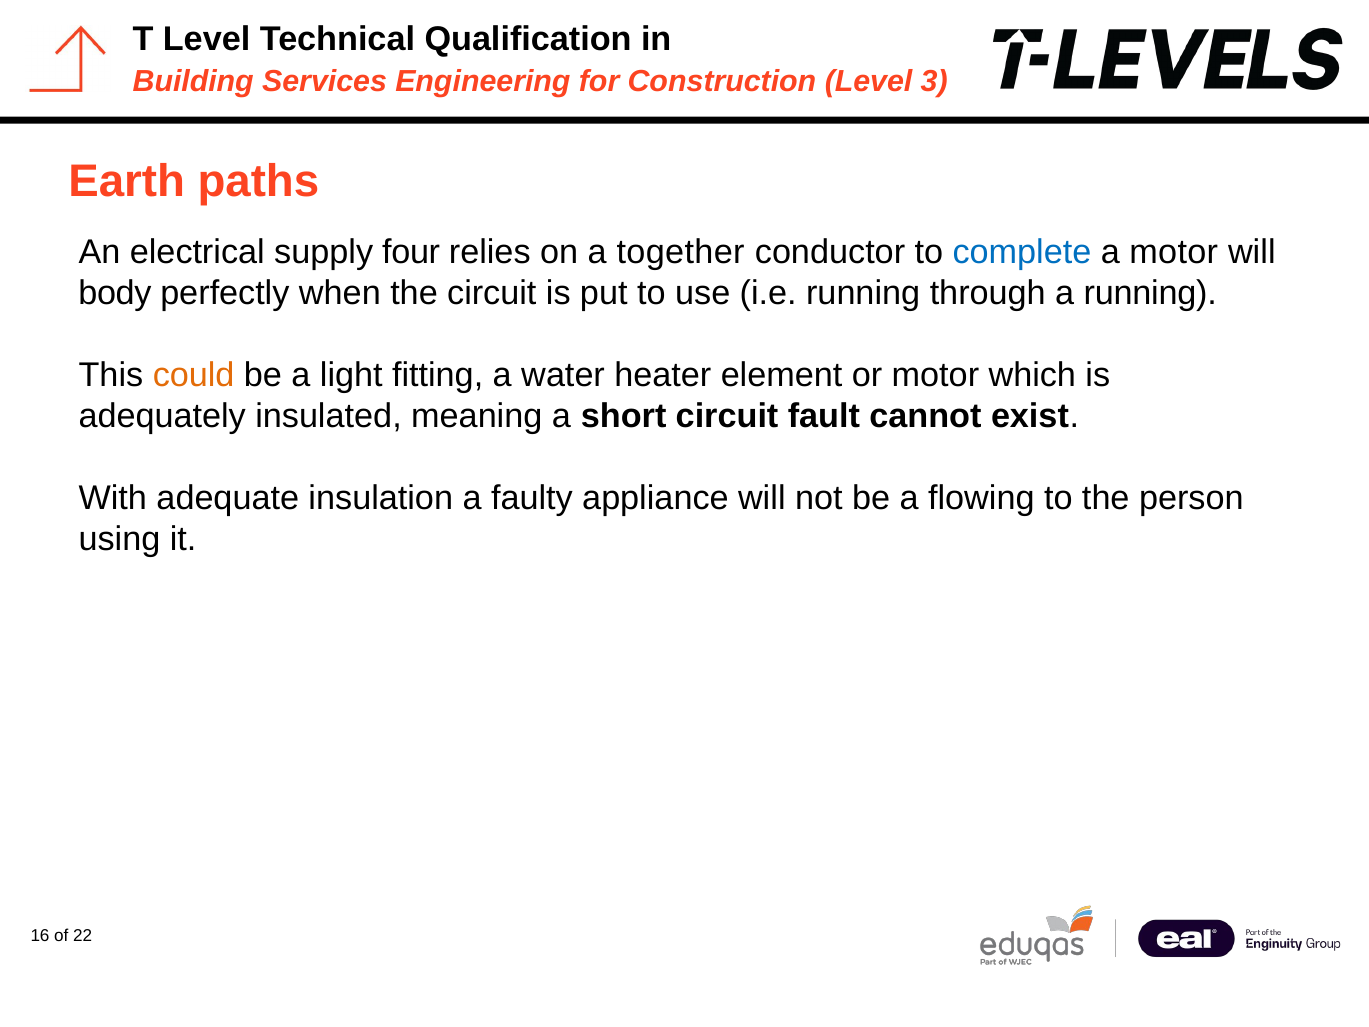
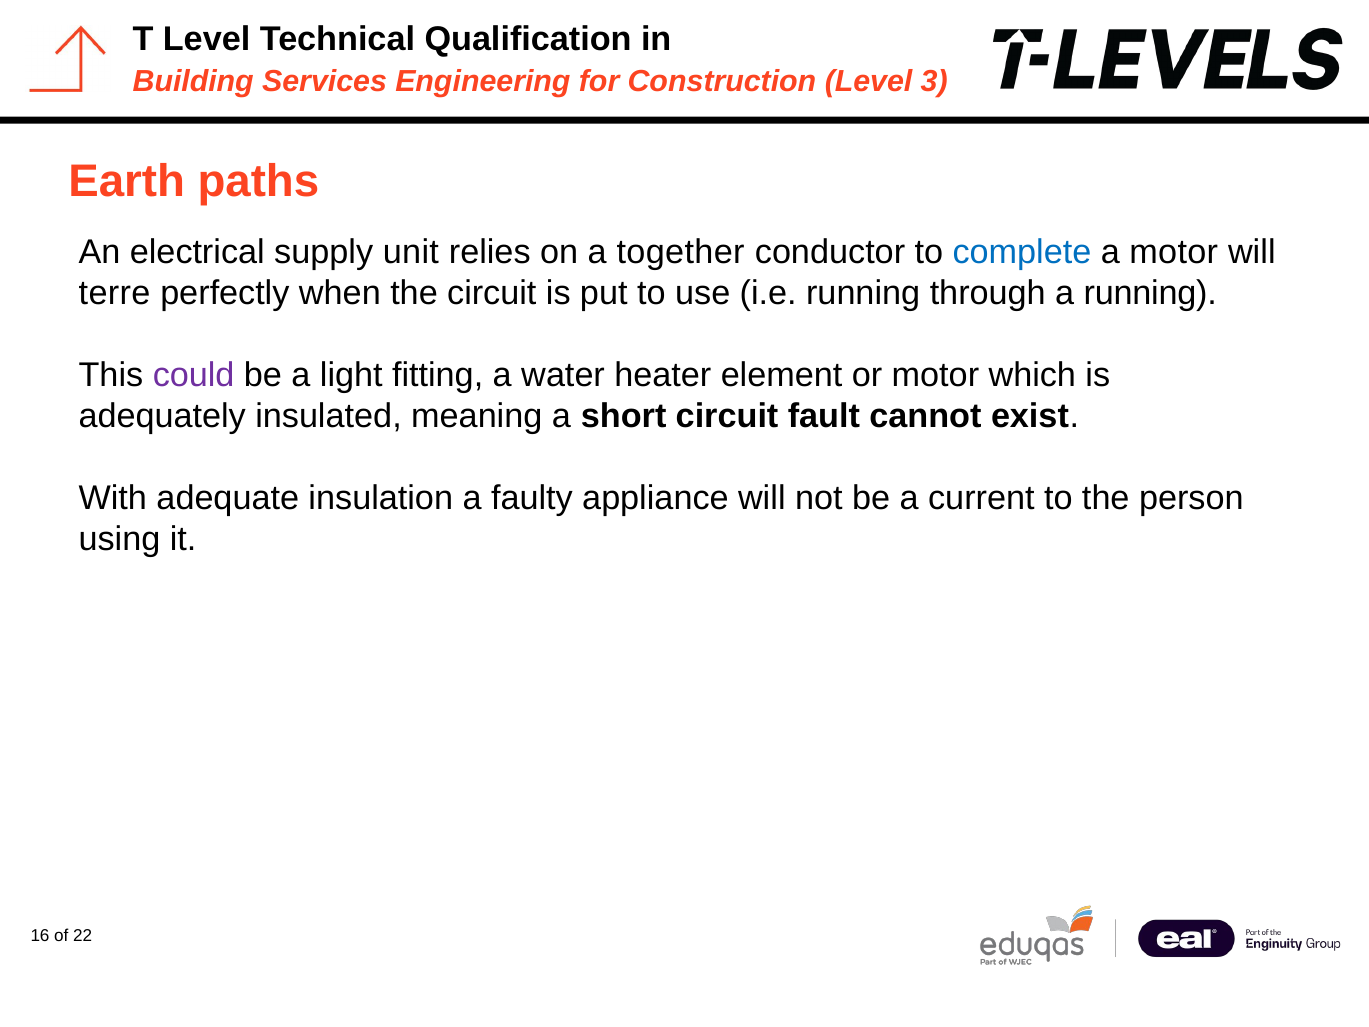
four: four -> unit
body: body -> terre
could colour: orange -> purple
flowing: flowing -> current
